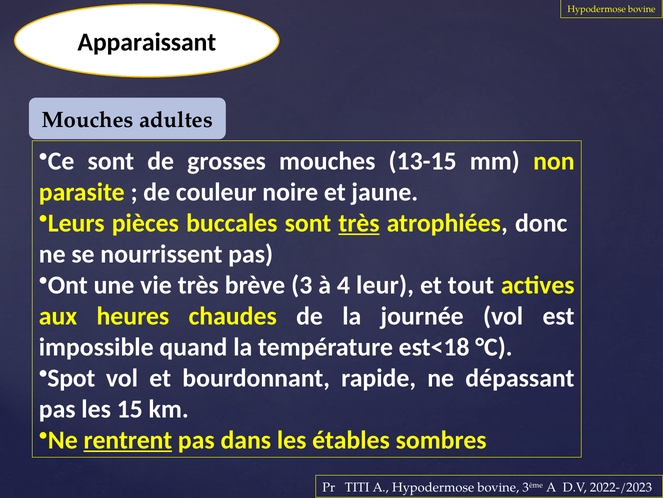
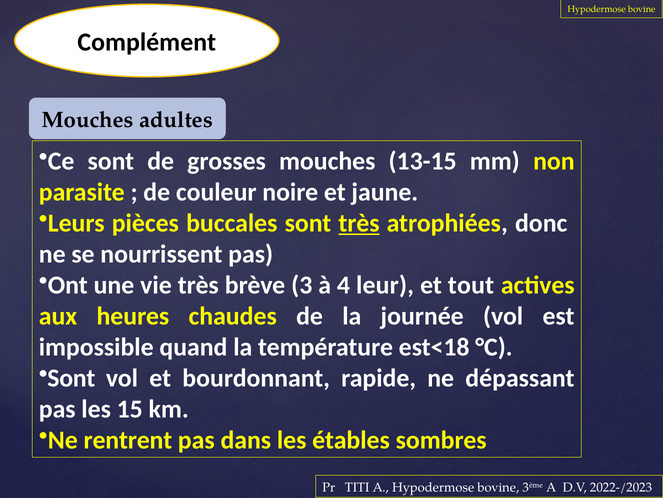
Apparaissant: Apparaissant -> Complément
Spot at (71, 378): Spot -> Sont
rentrent underline: present -> none
